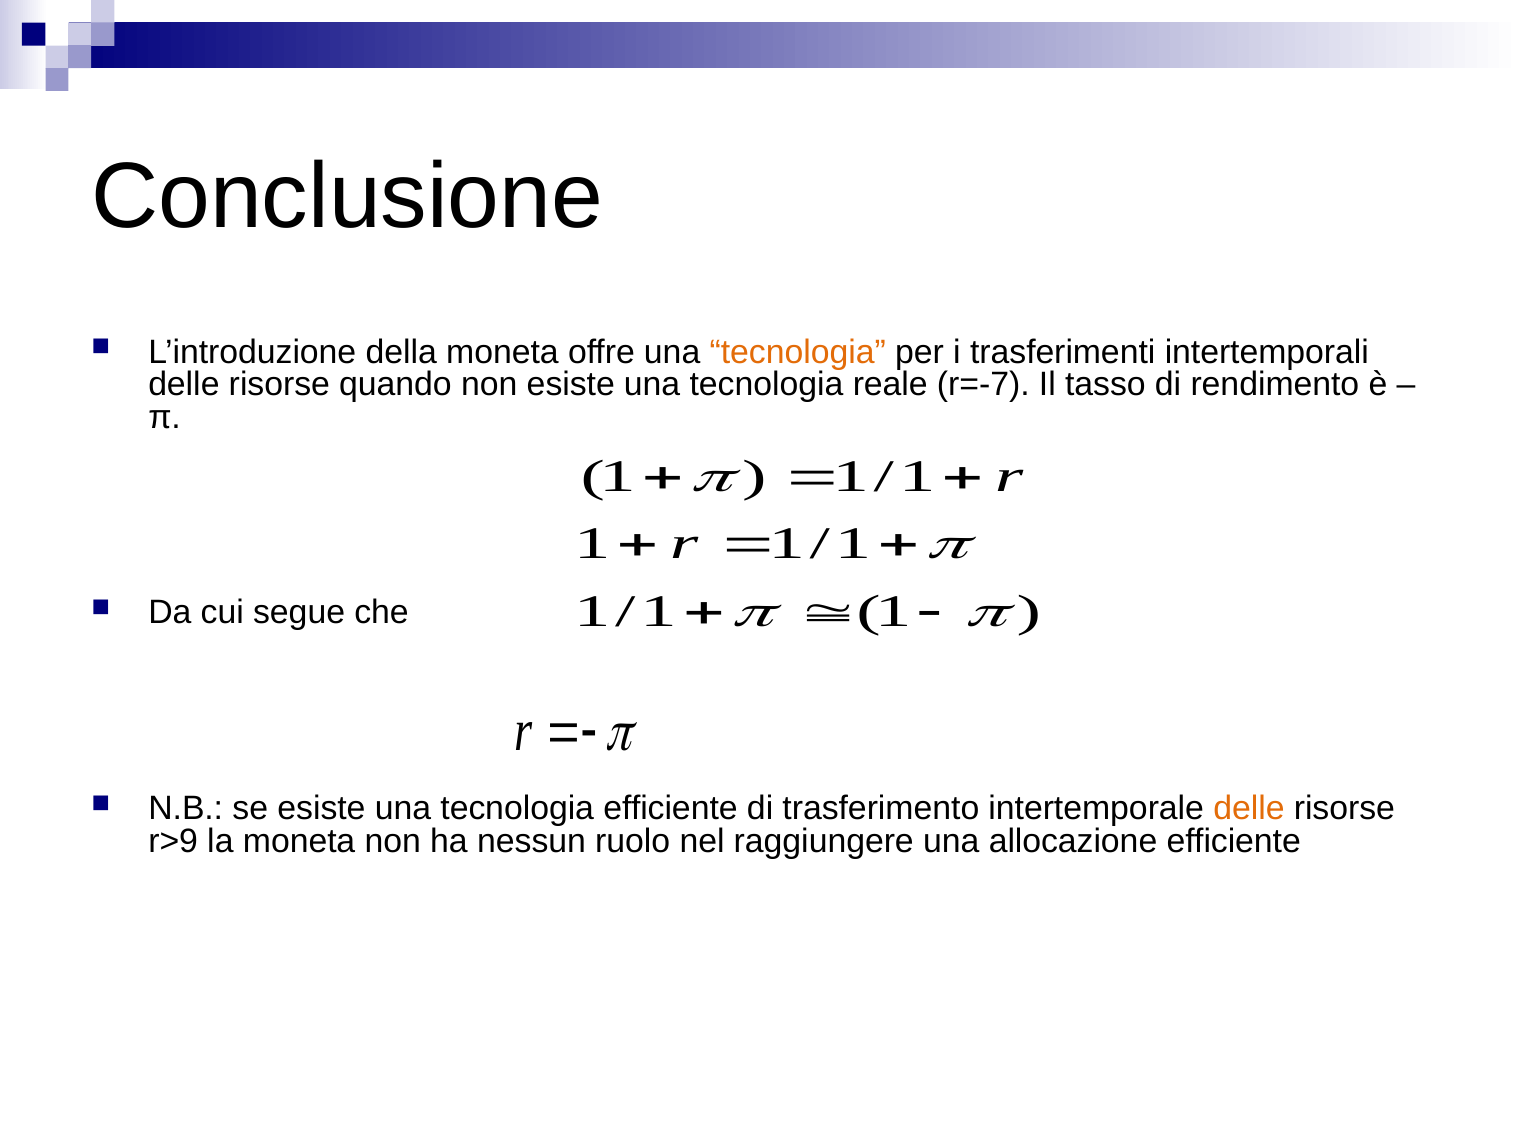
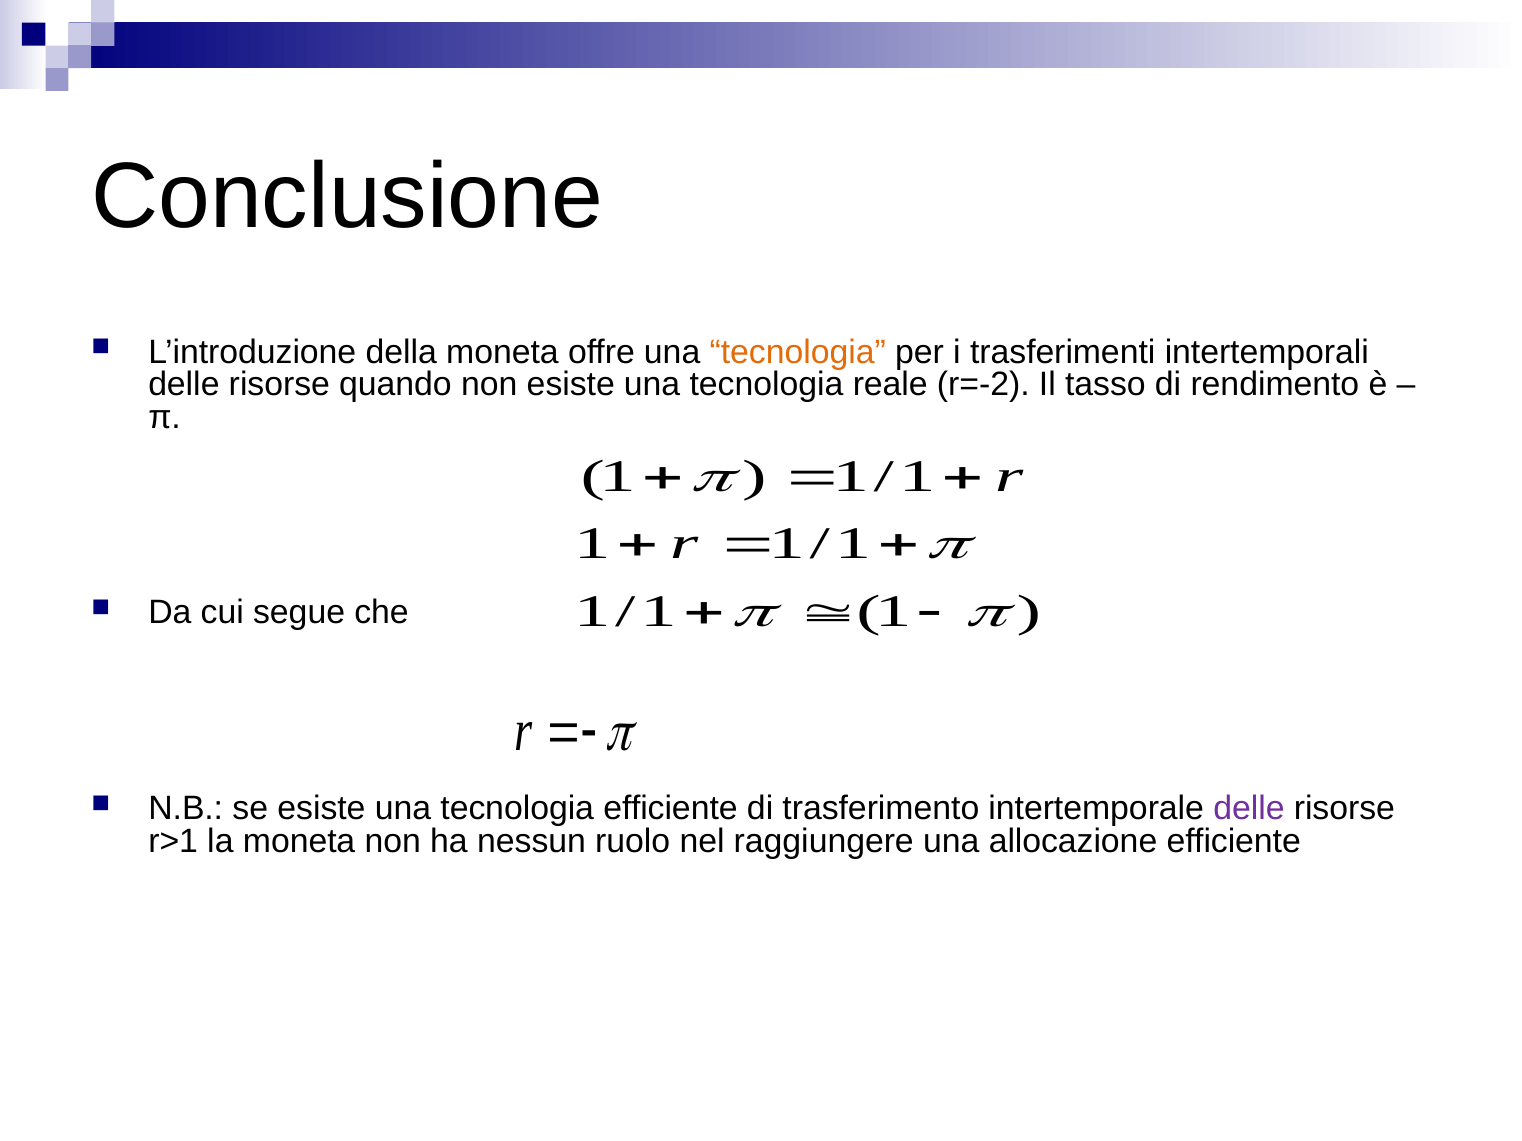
r=-7: r=-7 -> r=-2
delle at (1249, 809) colour: orange -> purple
r>9: r>9 -> r>1
